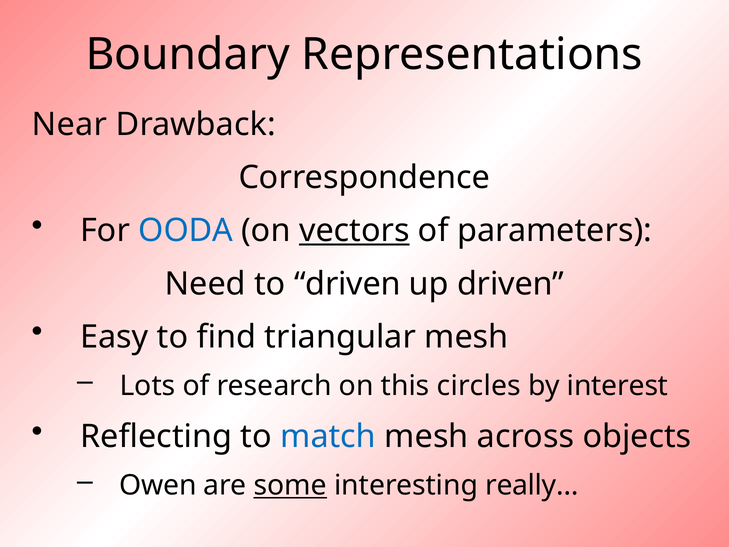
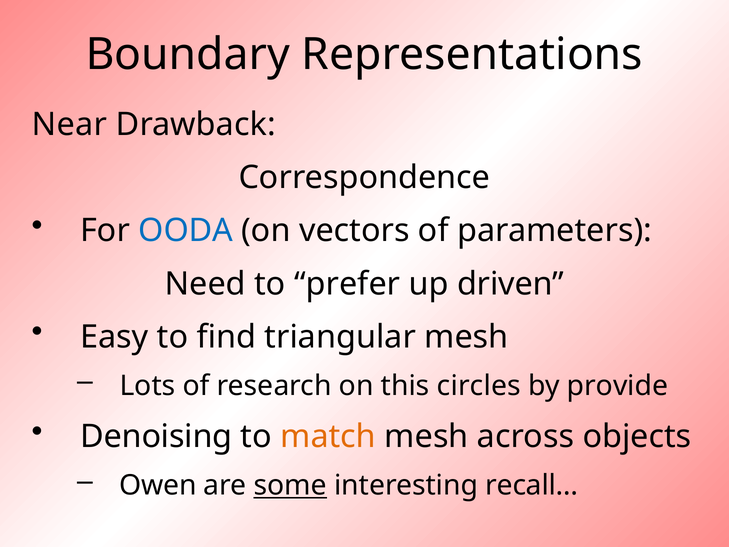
vectors underline: present -> none
to driven: driven -> prefer
interest: interest -> provide
Reflecting: Reflecting -> Denoising
match colour: blue -> orange
really…: really… -> recall…
